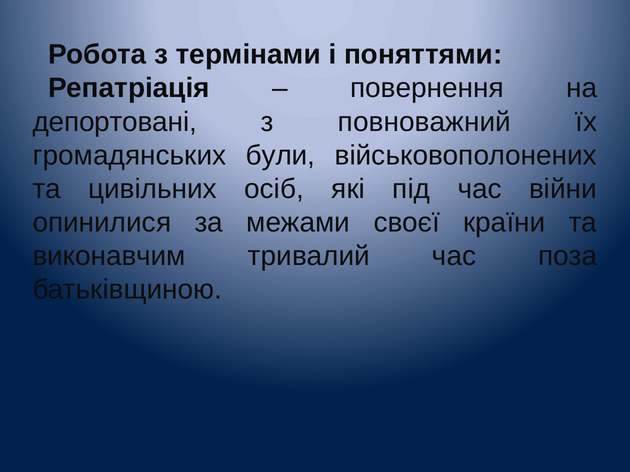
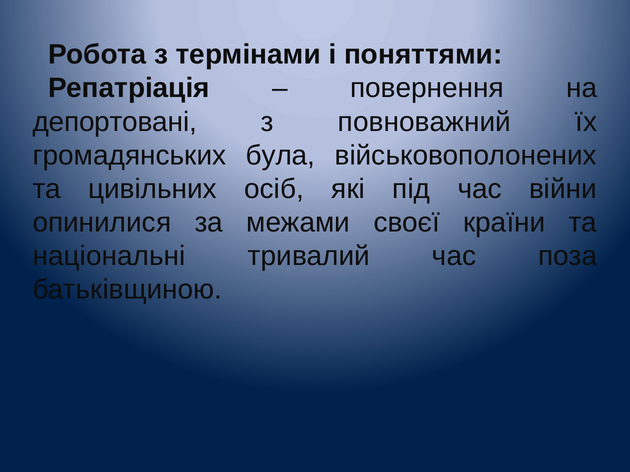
були: були -> була
виконавчим: виконавчим -> національні
